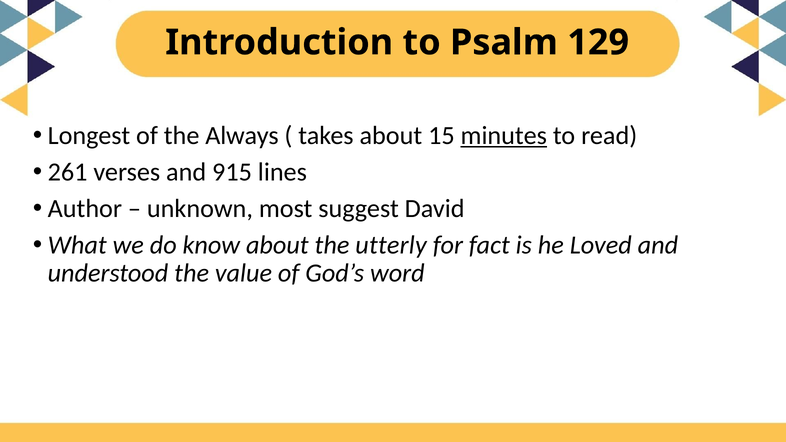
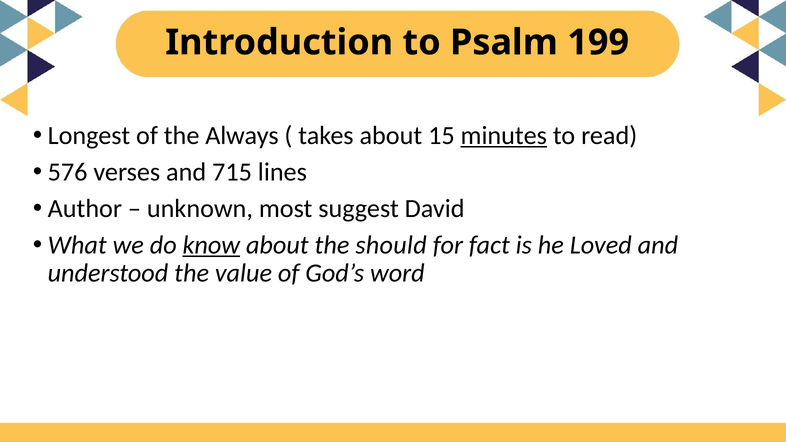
129: 129 -> 199
261: 261 -> 576
915: 915 -> 715
know underline: none -> present
utterly: utterly -> should
